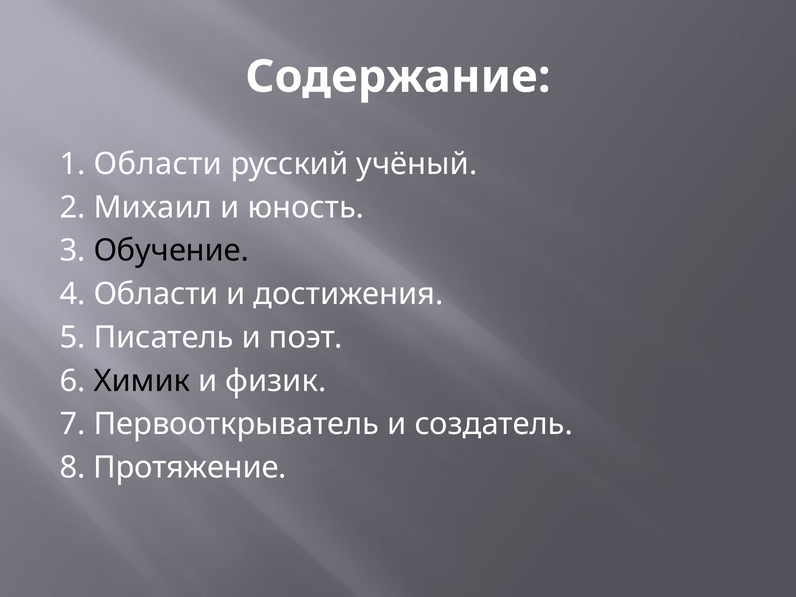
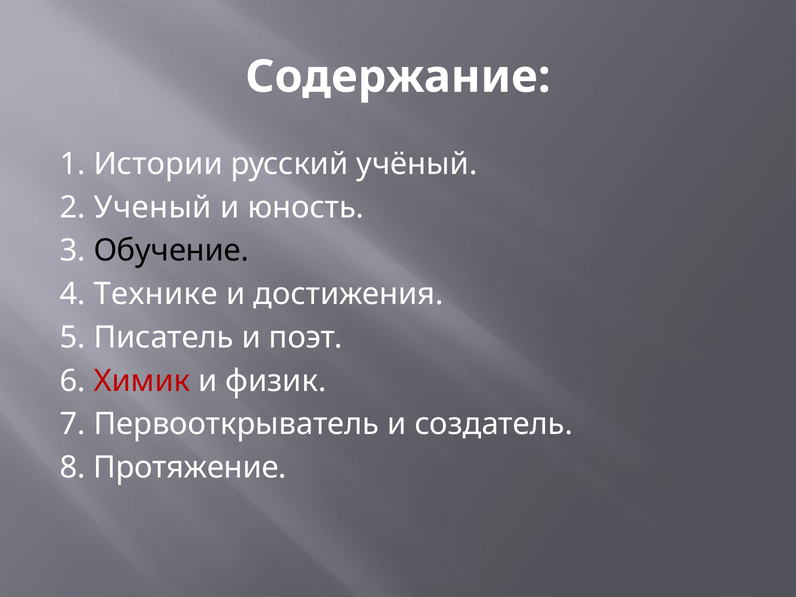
1 Области: Области -> Истории
Михаил: Михаил -> Ученый
4 Области: Области -> Технике
Химик colour: black -> red
